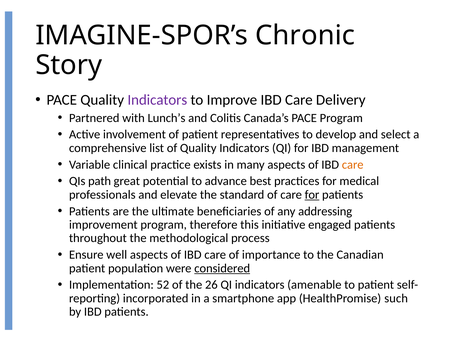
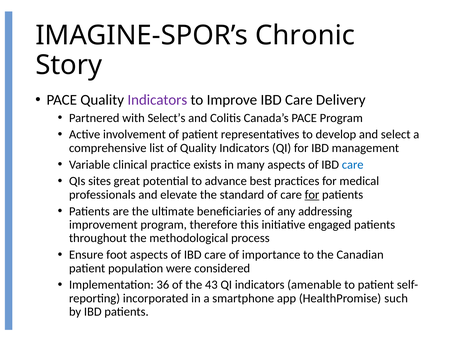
Lunch’s: Lunch’s -> Select’s
care at (353, 164) colour: orange -> blue
path: path -> sites
well: well -> foot
considered underline: present -> none
52: 52 -> 36
26: 26 -> 43
